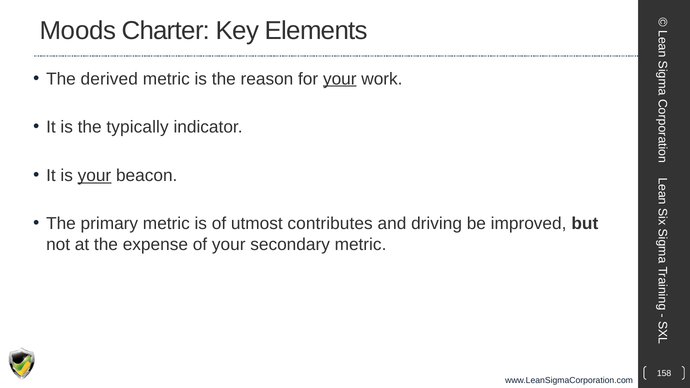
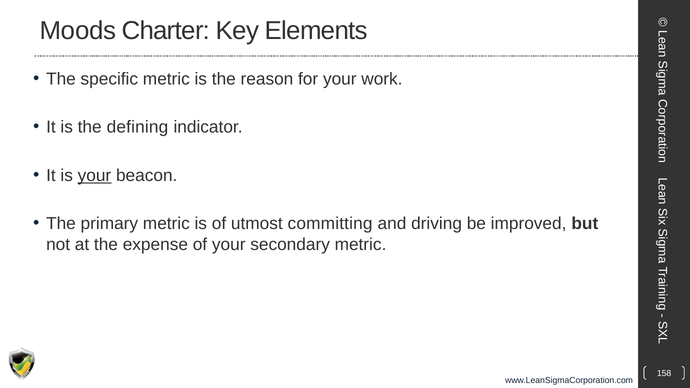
derived: derived -> specific
your at (340, 79) underline: present -> none
typically: typically -> defining
contributes: contributes -> committing
